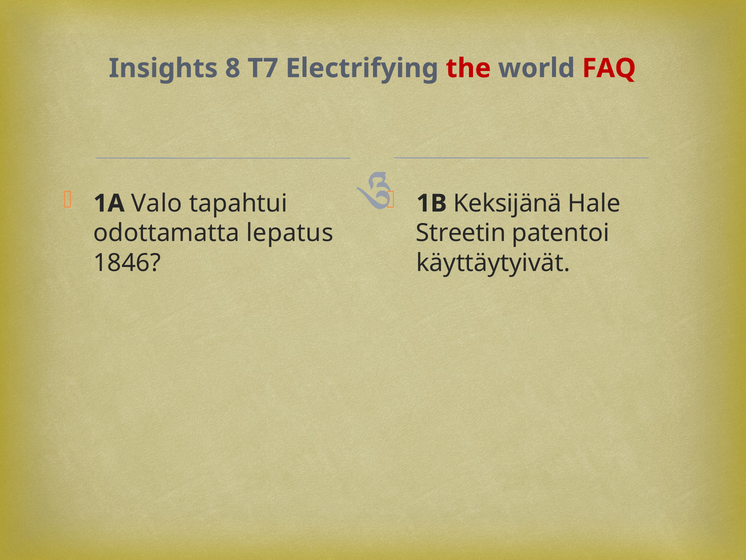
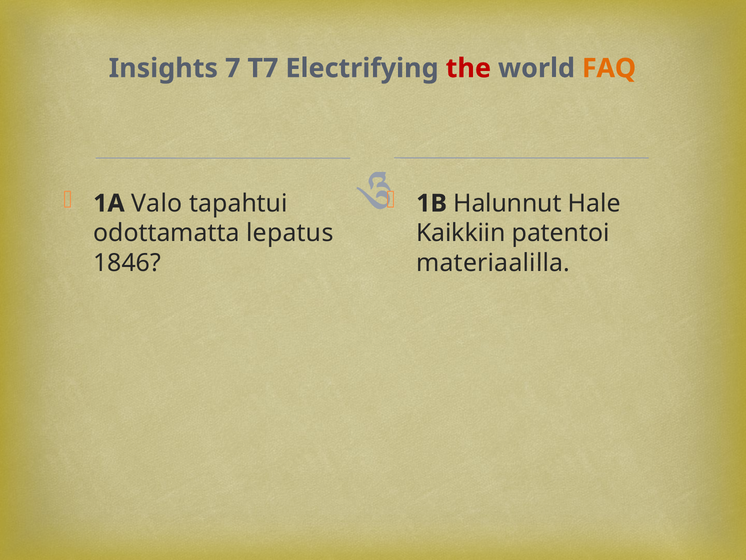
8: 8 -> 7
FAQ colour: red -> orange
Keksijänä: Keksijänä -> Halunnut
Streetin: Streetin -> Kaikkiin
käyttäytyivät: käyttäytyivät -> materiaalilla
